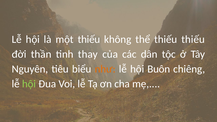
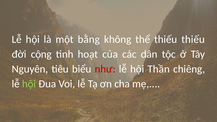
một thiếu: thiếu -> bằng
thần: thần -> cộng
thay: thay -> hoạt
như colour: orange -> red
Buôn: Buôn -> Thần
